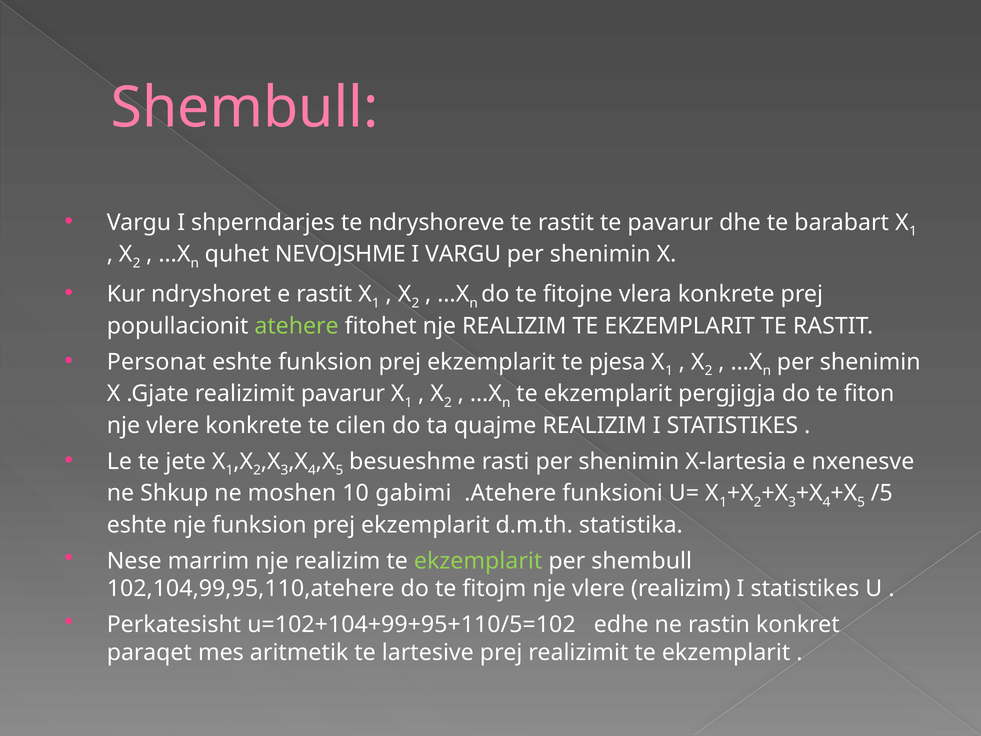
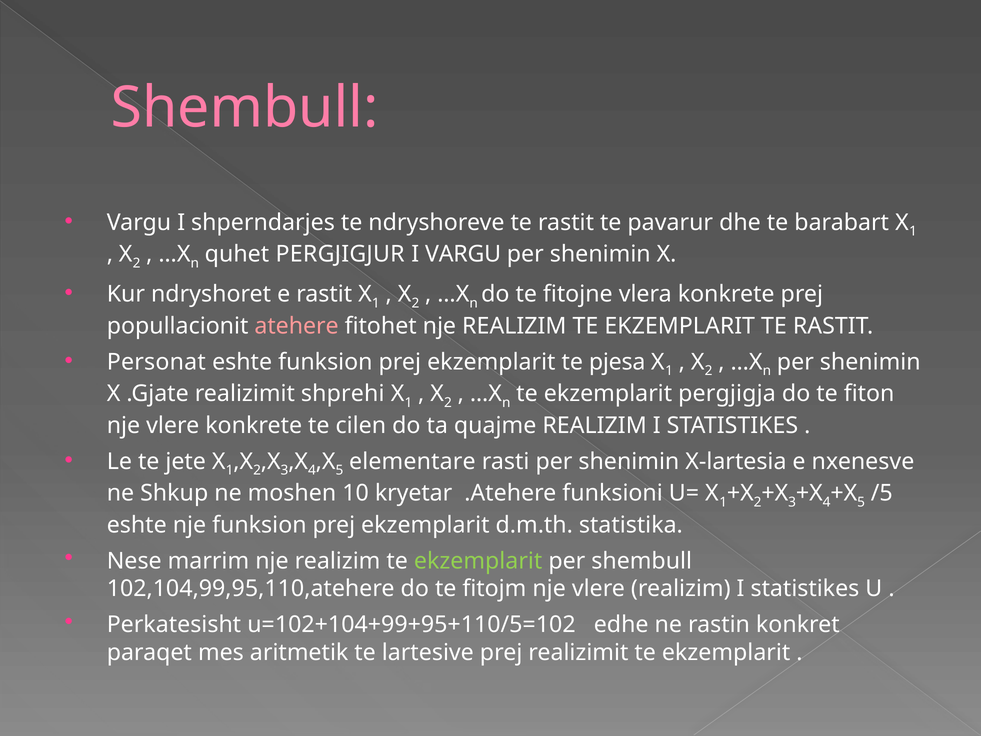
NEVOJSHME: NEVOJSHME -> PERGJIGJUR
atehere colour: light green -> pink
realizimit pavarur: pavarur -> shprehi
besueshme: besueshme -> elementare
gabimi: gabimi -> kryetar
